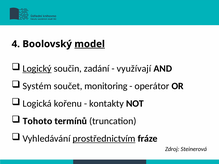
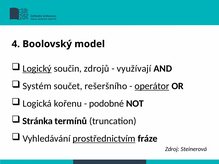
model underline: present -> none
zadání: zadání -> zdrojů
monitoring: monitoring -> rešeršního
operátor underline: none -> present
kontakty: kontakty -> podobné
Tohoto: Tohoto -> Stránka
